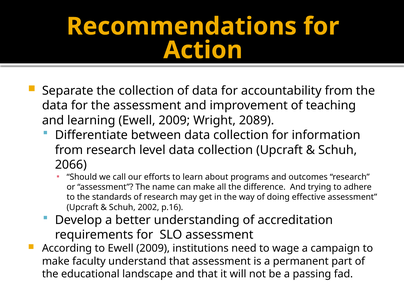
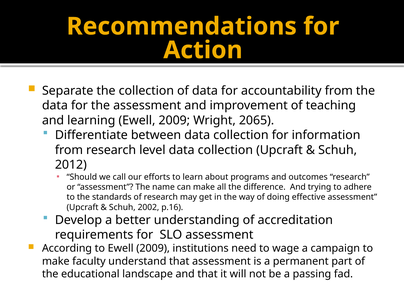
2089: 2089 -> 2065
2066: 2066 -> 2012
